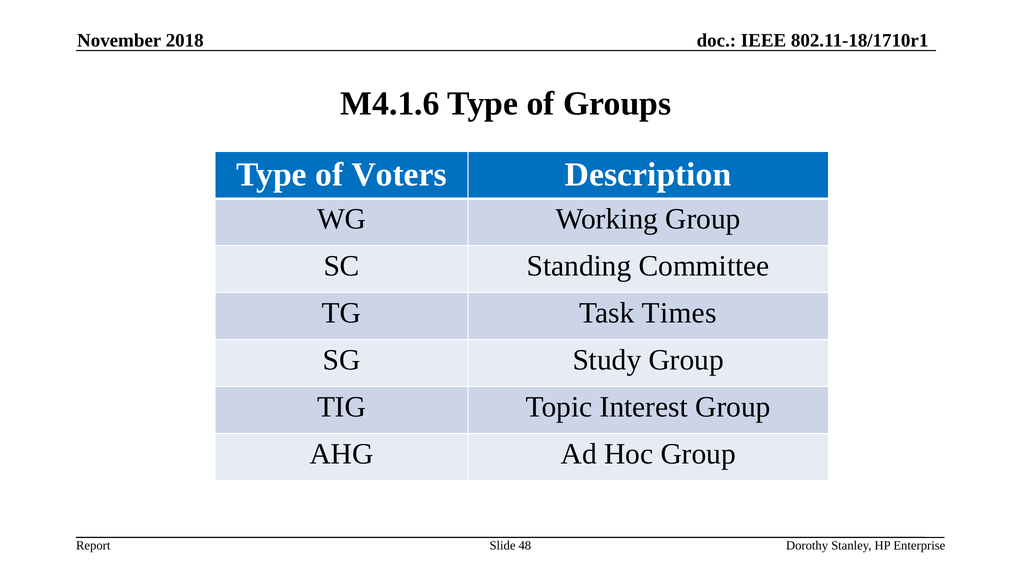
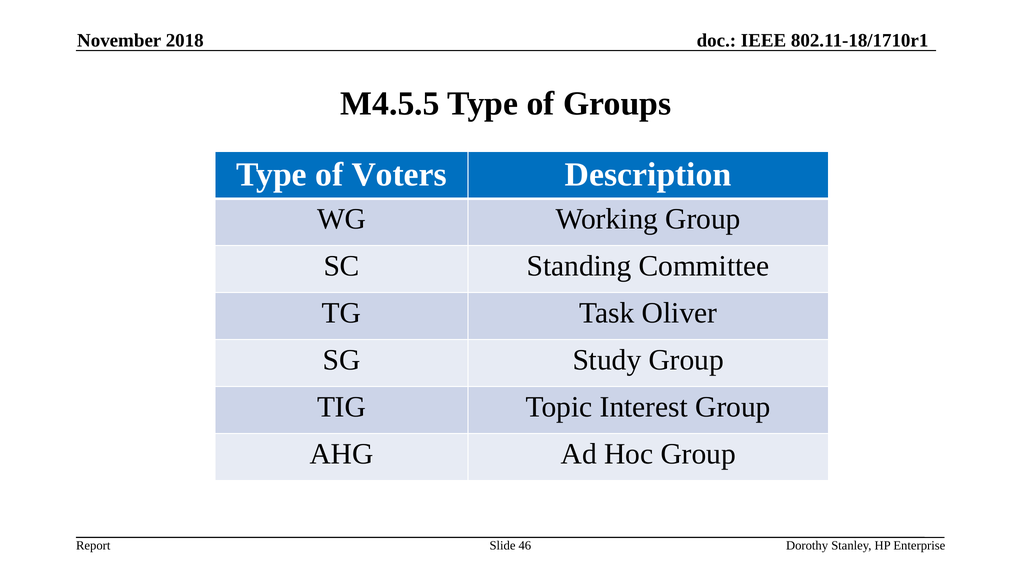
M4.1.6: M4.1.6 -> M4.5.5
Times: Times -> Oliver
48: 48 -> 46
